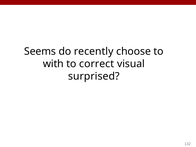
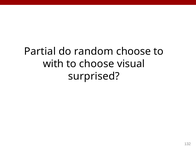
Seems: Seems -> Partial
recently: recently -> random
to correct: correct -> choose
